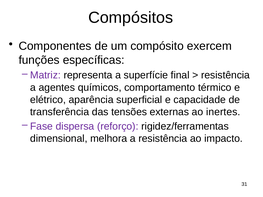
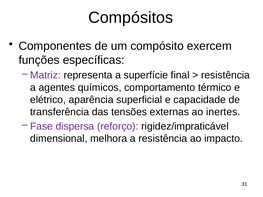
rigidez/ferramentas: rigidez/ferramentas -> rigidez/impraticável
